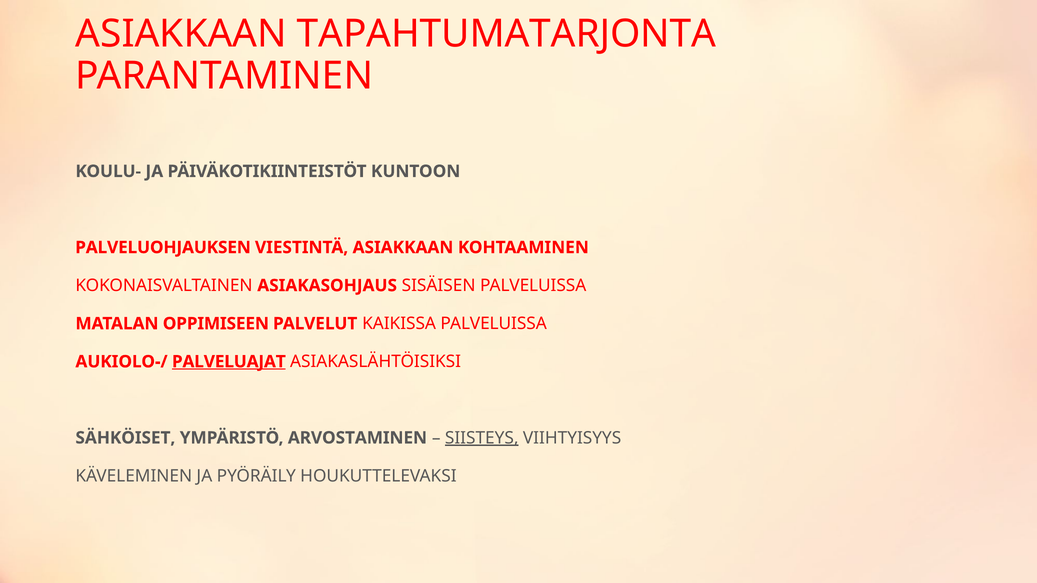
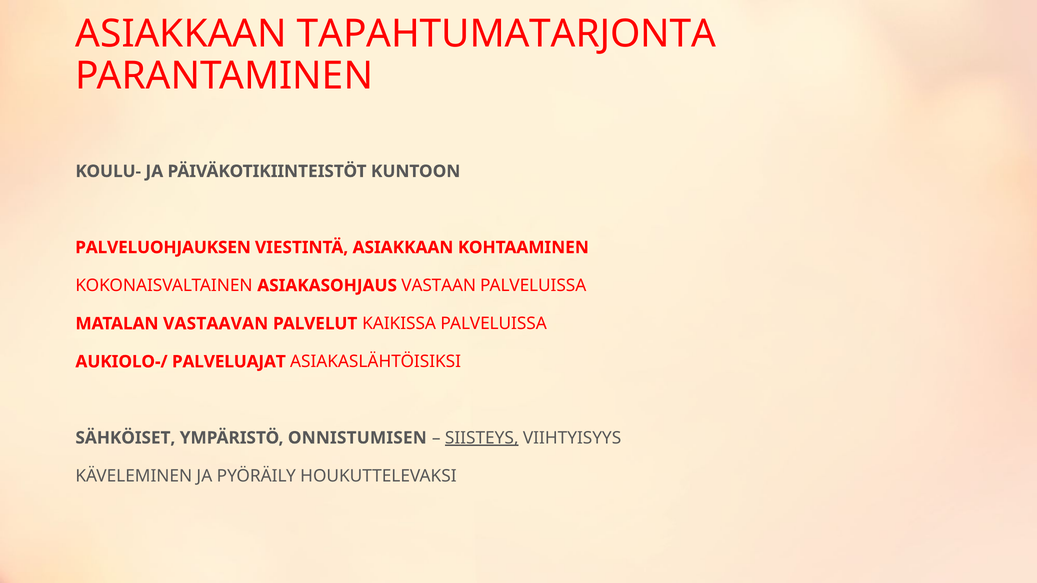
SISÄISEN: SISÄISEN -> VASTAAN
OPPIMISEEN: OPPIMISEEN -> VASTAAVAN
PALVELUAJAT underline: present -> none
ARVOSTAMINEN: ARVOSTAMINEN -> ONNISTUMISEN
